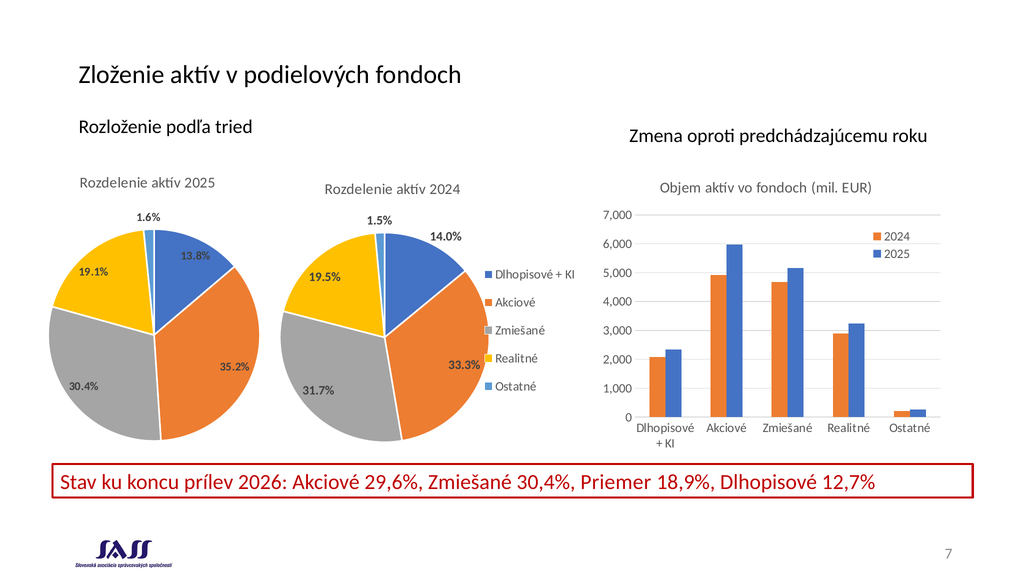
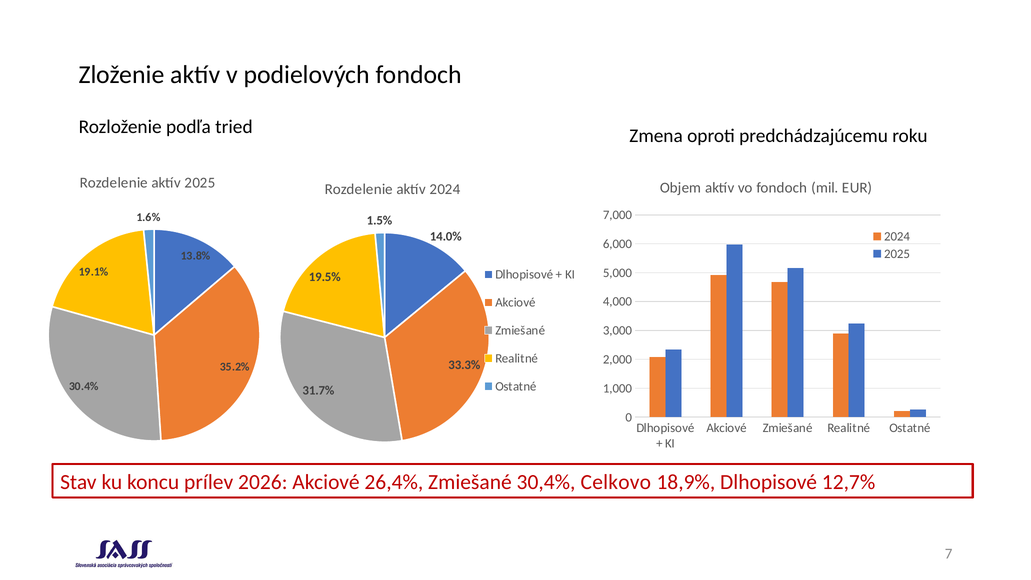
29,6%: 29,6% -> 26,4%
Priemer: Priemer -> Celkovo
